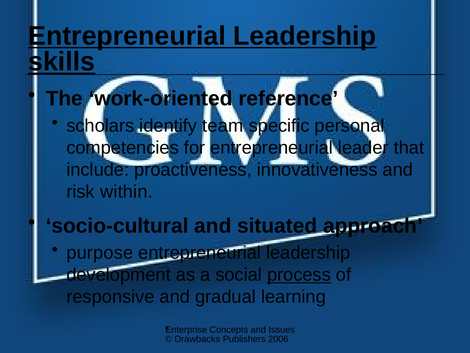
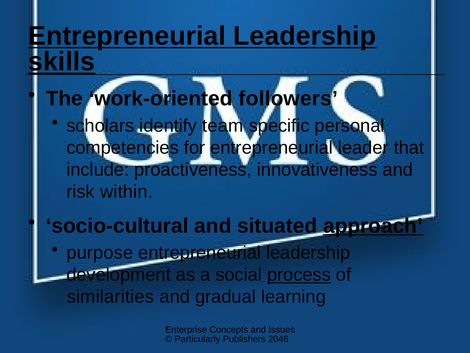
reference: reference -> followers
approach underline: none -> present
responsive: responsive -> similarities
Drawbacks: Drawbacks -> Particularly
2006: 2006 -> 2046
